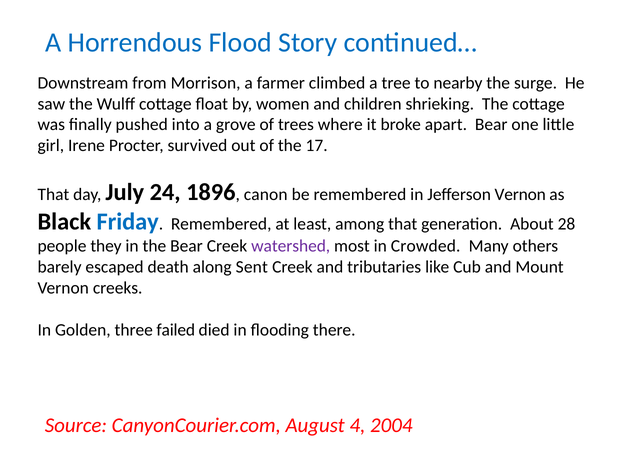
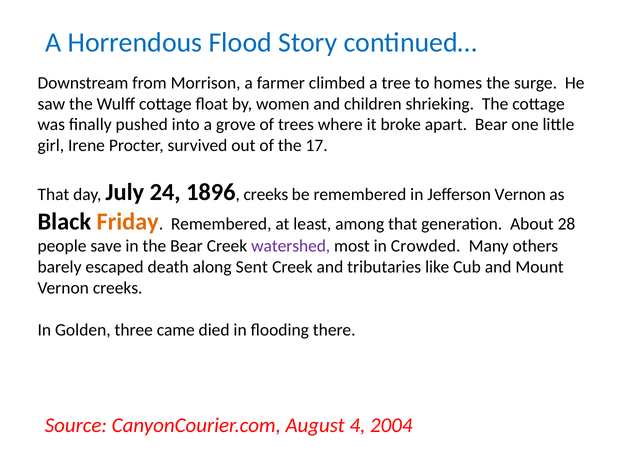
nearby: nearby -> homes
canon at (266, 194): canon -> creeks
Friday colour: blue -> orange
they: they -> save
failed: failed -> came
